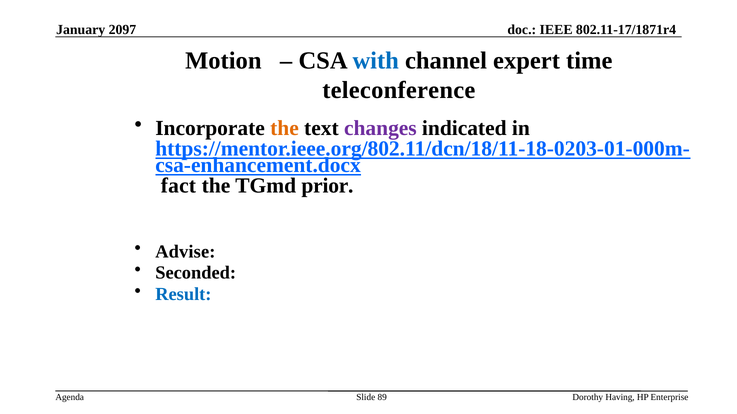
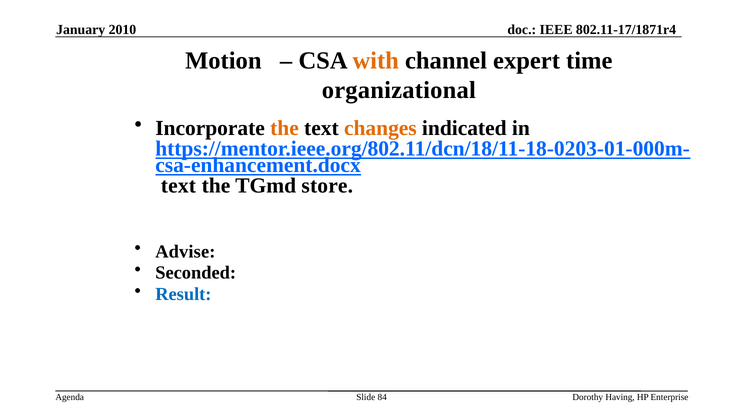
2097: 2097 -> 2010
with colour: blue -> orange
teleconference: teleconference -> organizational
changes colour: purple -> orange
fact at (178, 186): fact -> text
prior: prior -> store
89: 89 -> 84
